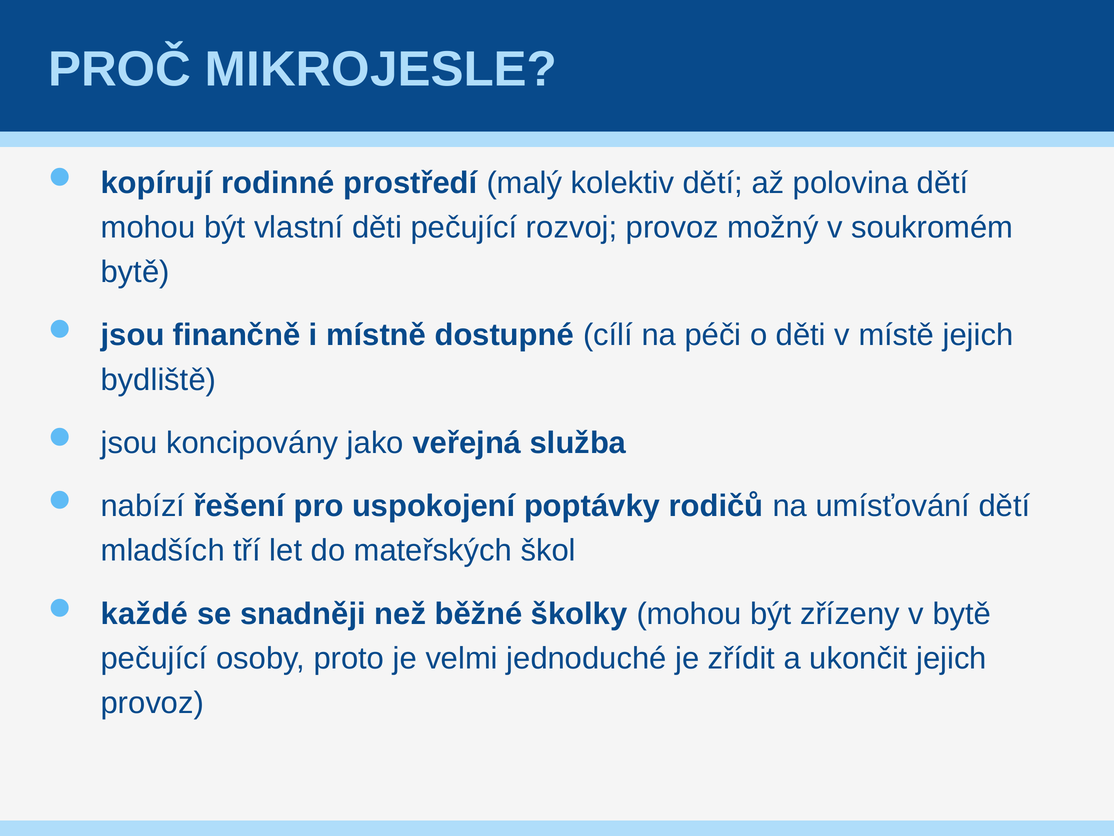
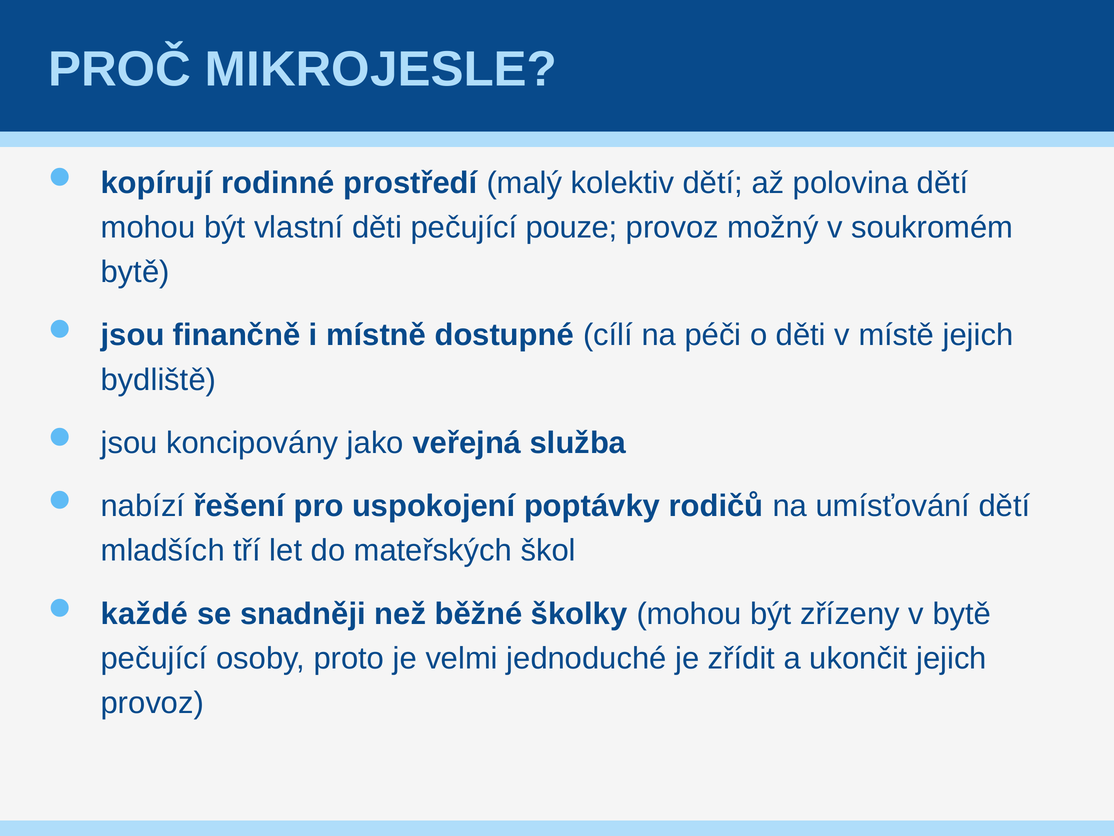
rozvoj: rozvoj -> pouze
